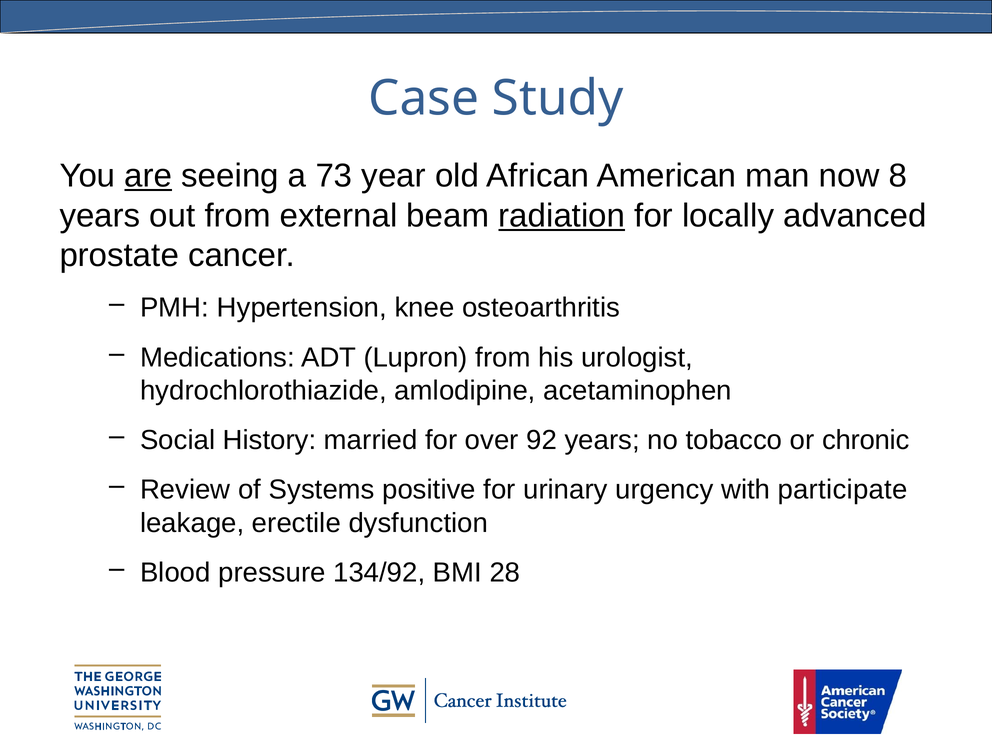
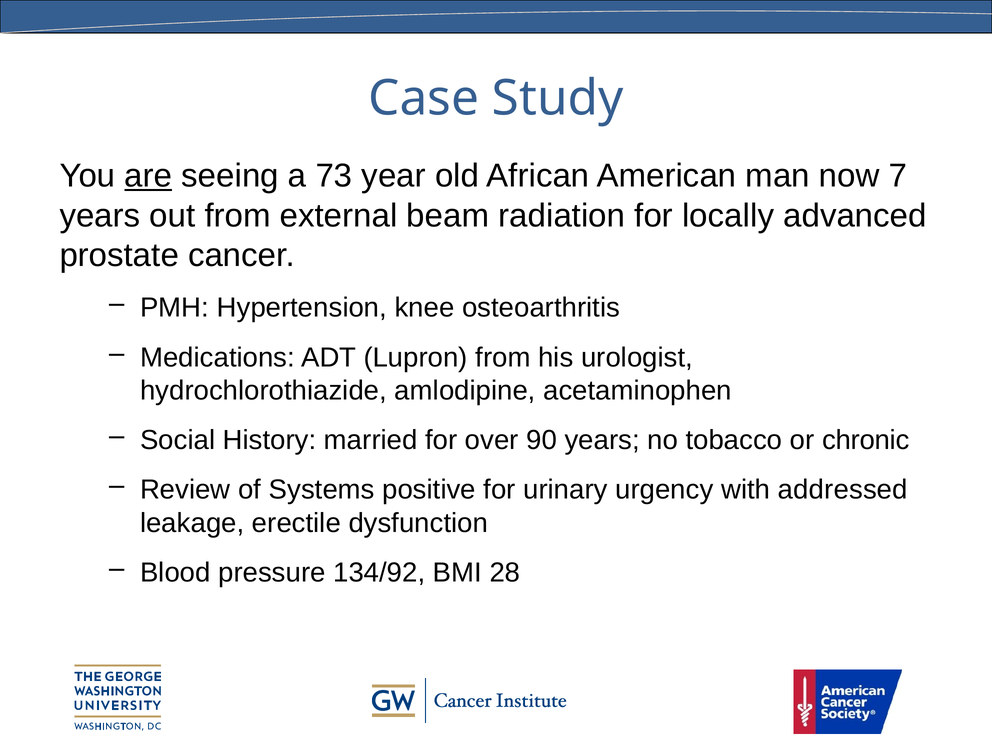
8: 8 -> 7
radiation underline: present -> none
92: 92 -> 90
participate: participate -> addressed
